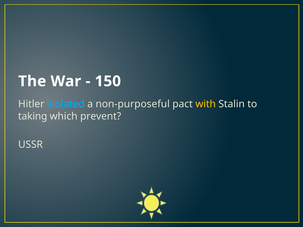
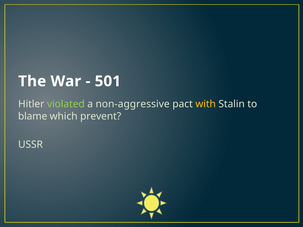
150: 150 -> 501
violated colour: light blue -> light green
non-purposeful: non-purposeful -> non-aggressive
taking: taking -> blame
